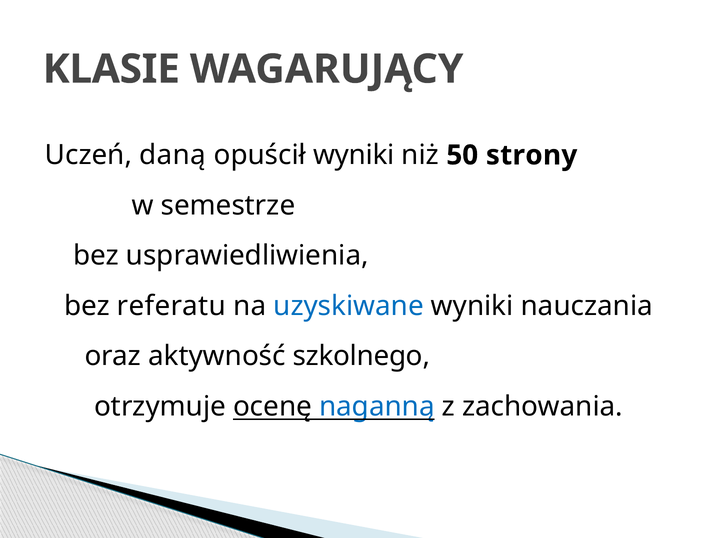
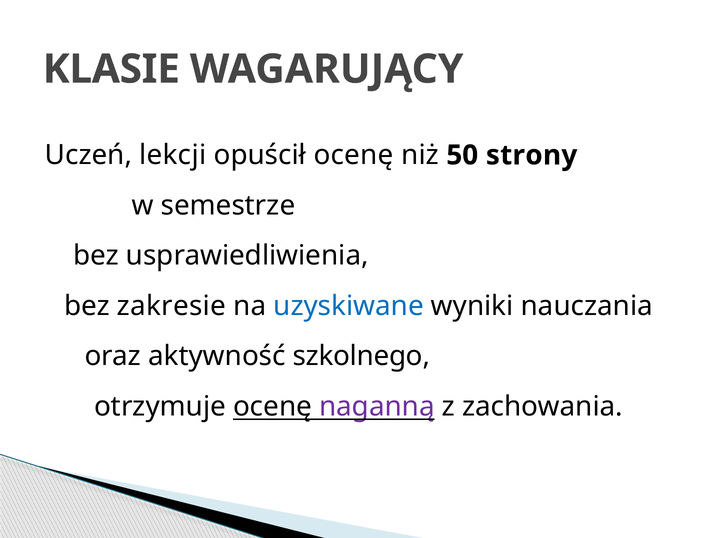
daną: daną -> lekcji
opuścił wyniki: wyniki -> ocenę
referatu: referatu -> zakresie
naganną colour: blue -> purple
